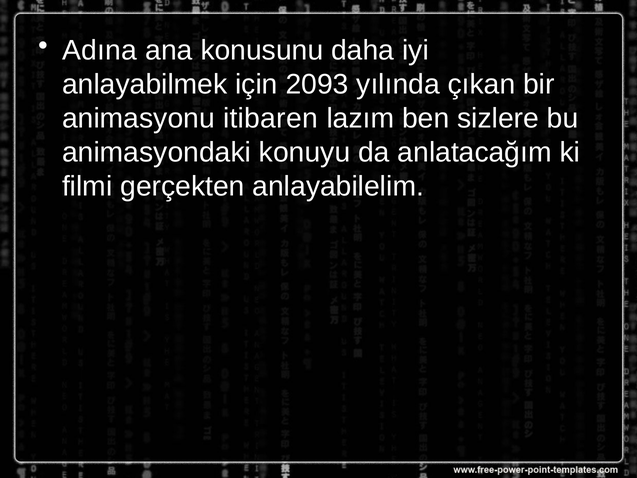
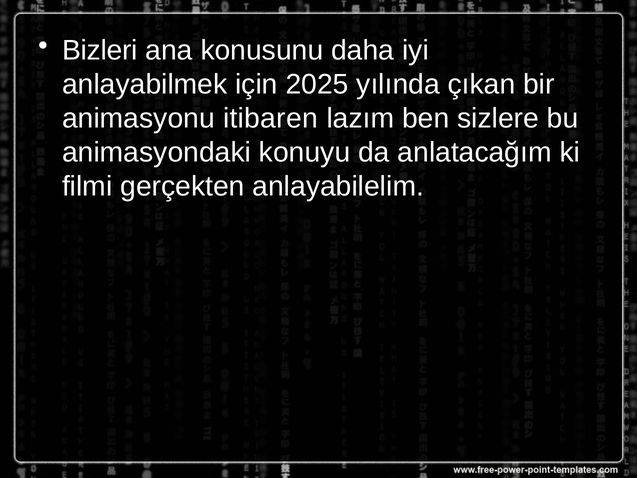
Adına: Adına -> Bizleri
2093: 2093 -> 2025
